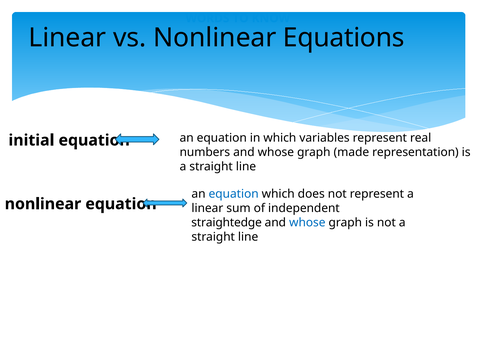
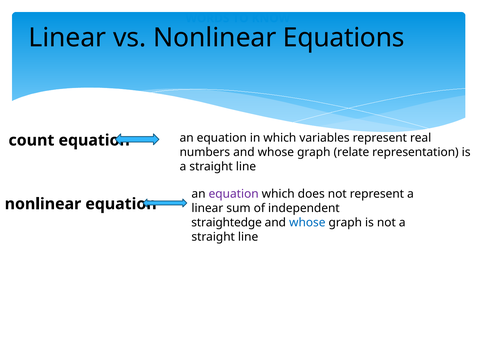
initial: initial -> count
made: made -> relate
equation at (234, 194) colour: blue -> purple
